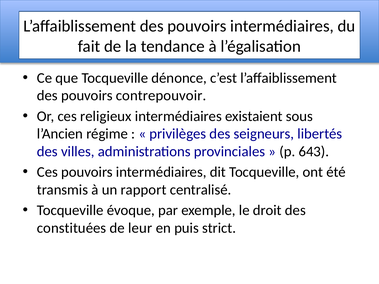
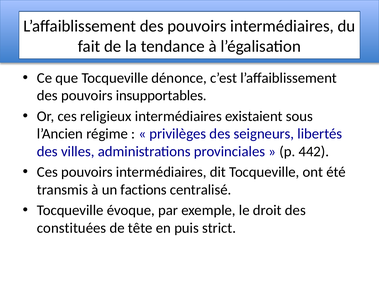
contrepouvoir: contrepouvoir -> insupportables
643: 643 -> 442
rapport: rapport -> factions
leur: leur -> tête
